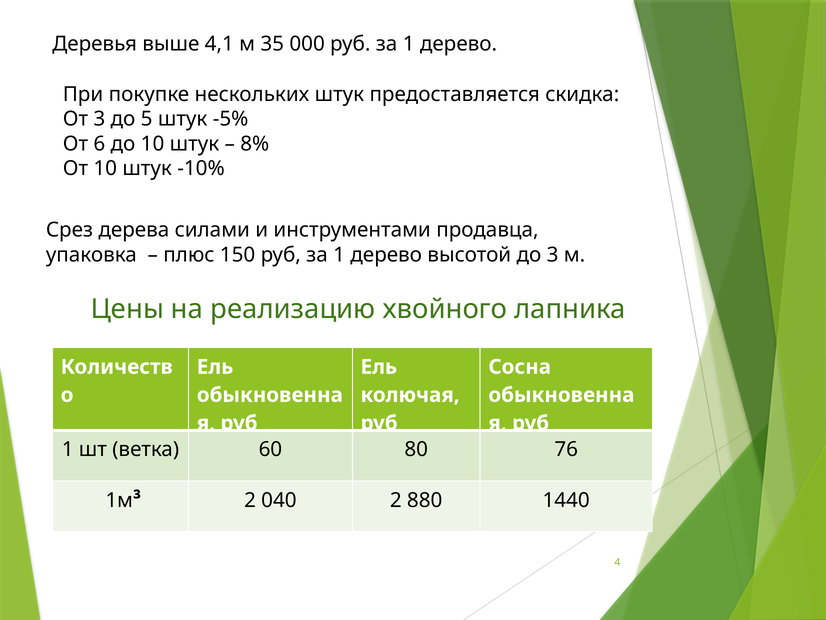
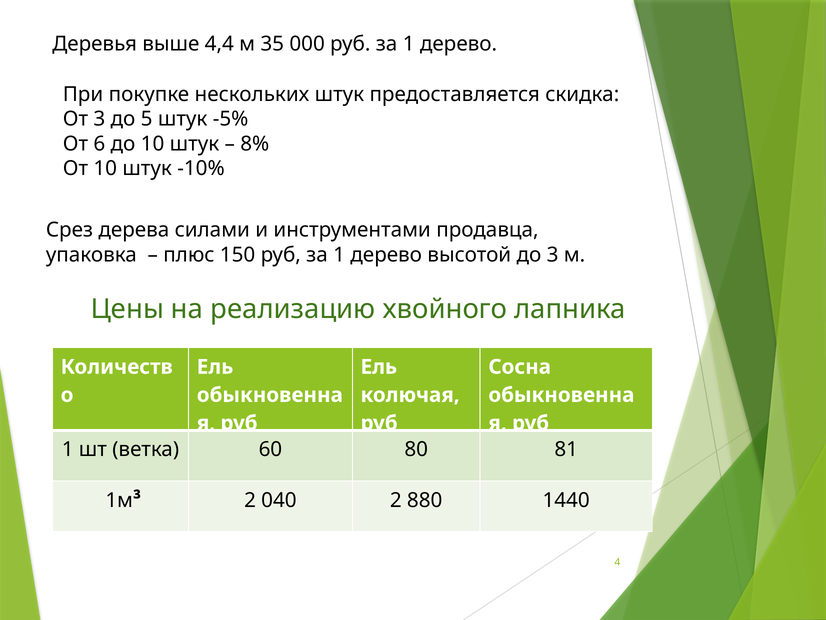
4,1: 4,1 -> 4,4
76: 76 -> 81
